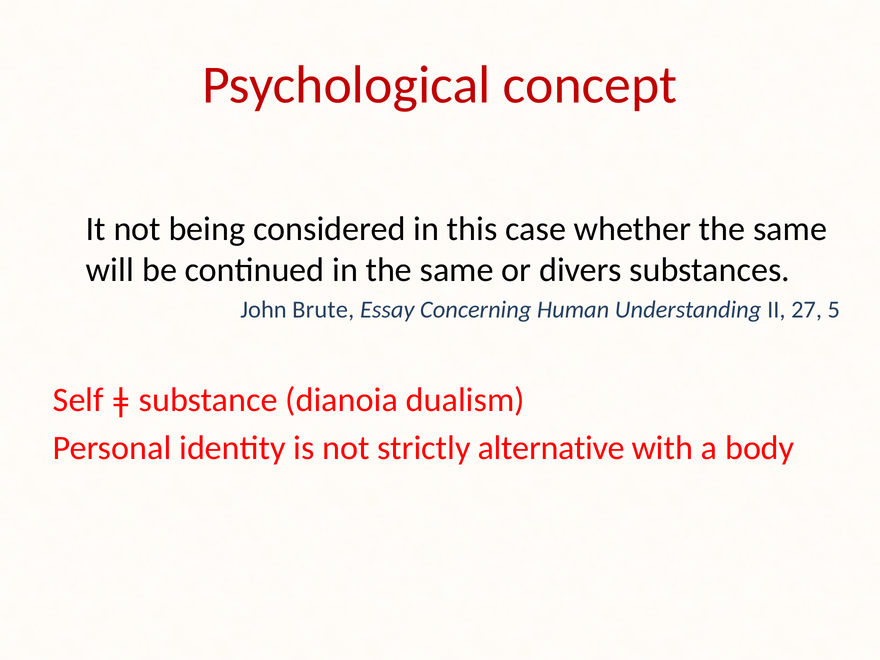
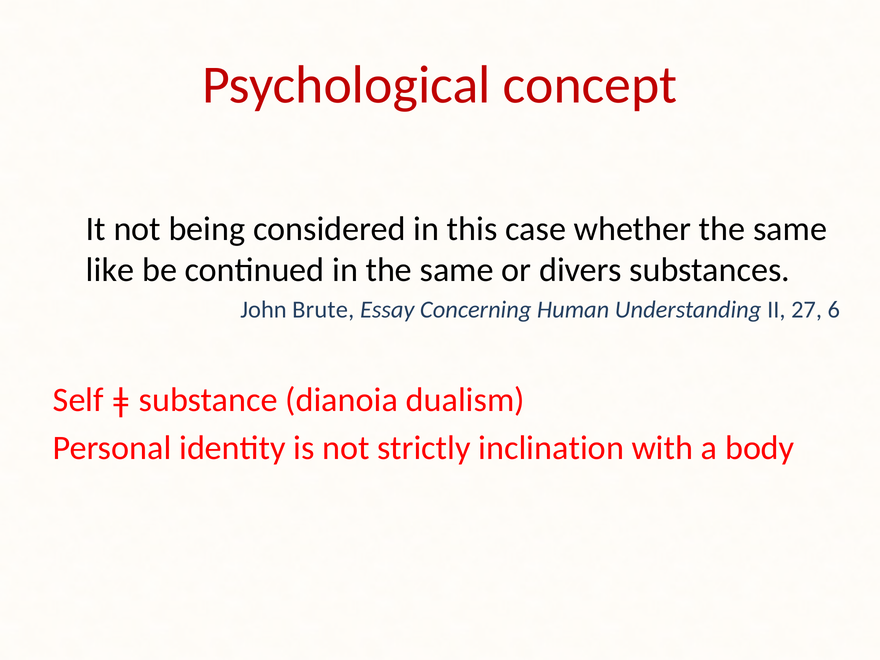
will: will -> like
5: 5 -> 6
alternative: alternative -> inclination
